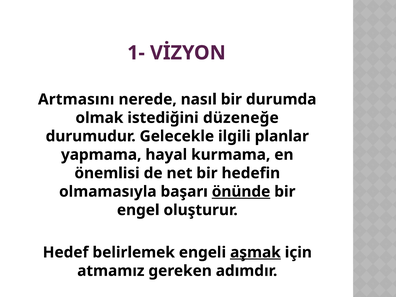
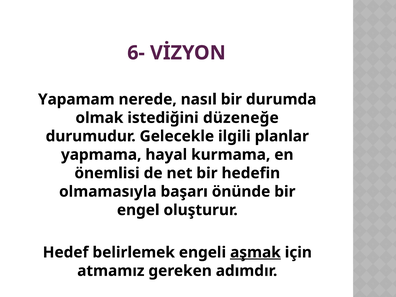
1-: 1- -> 6-
Artmasını: Artmasını -> Yapamam
önünde underline: present -> none
